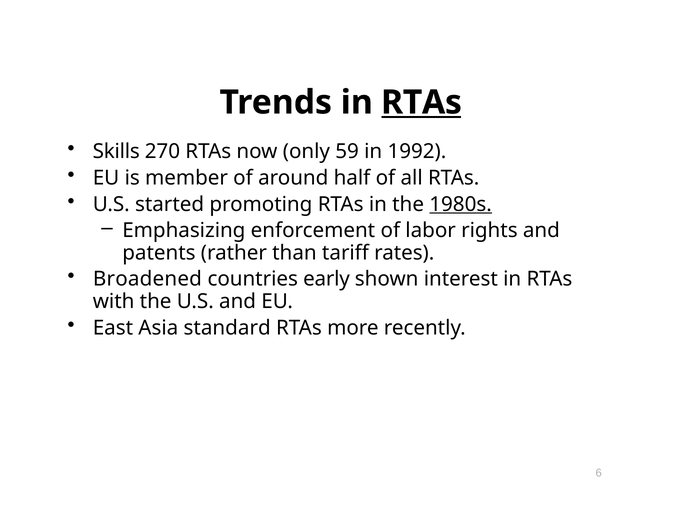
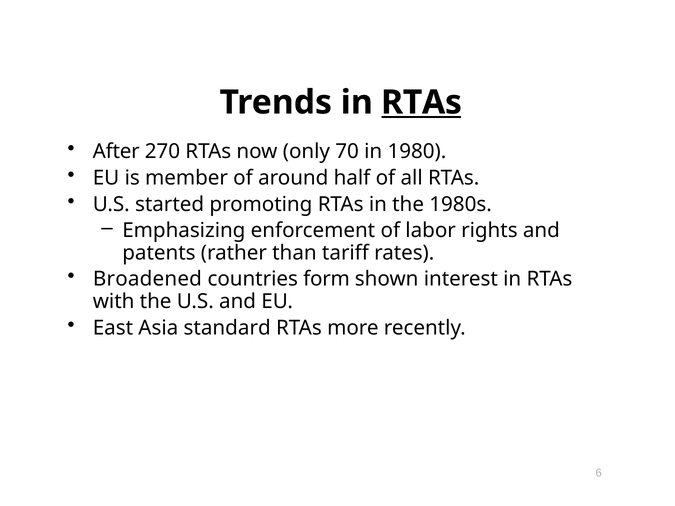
Skills: Skills -> After
59: 59 -> 70
1992: 1992 -> 1980
1980s underline: present -> none
early: early -> form
